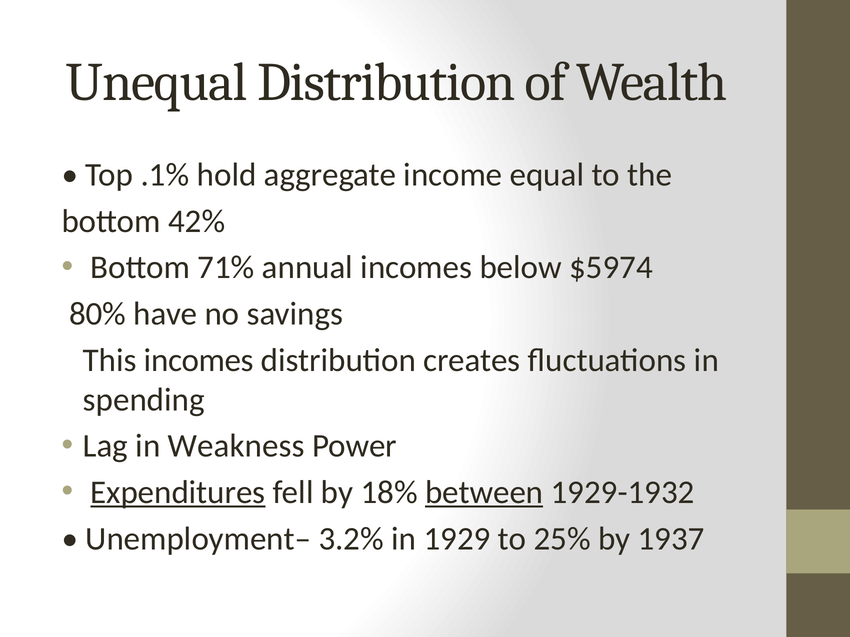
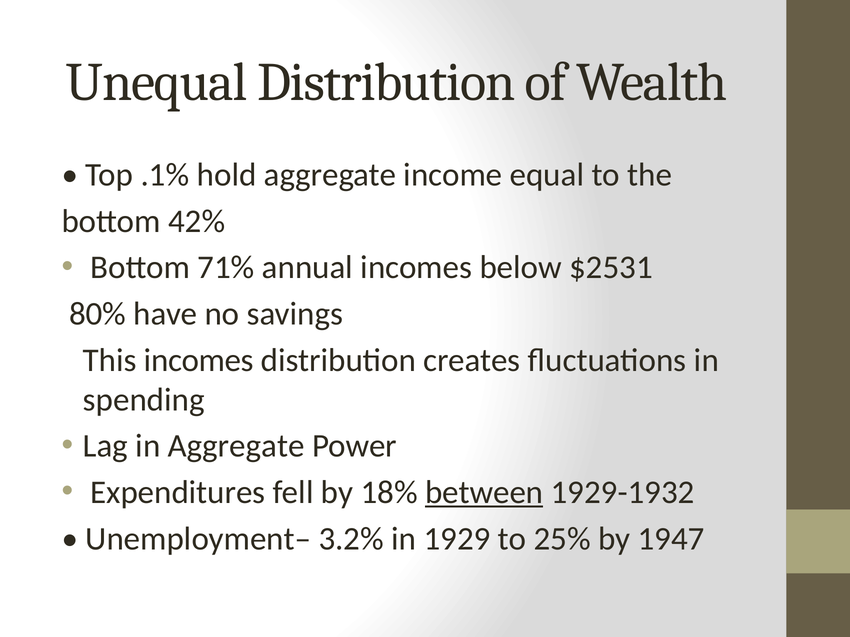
$5974: $5974 -> $2531
in Weakness: Weakness -> Aggregate
Expenditures underline: present -> none
1937: 1937 -> 1947
